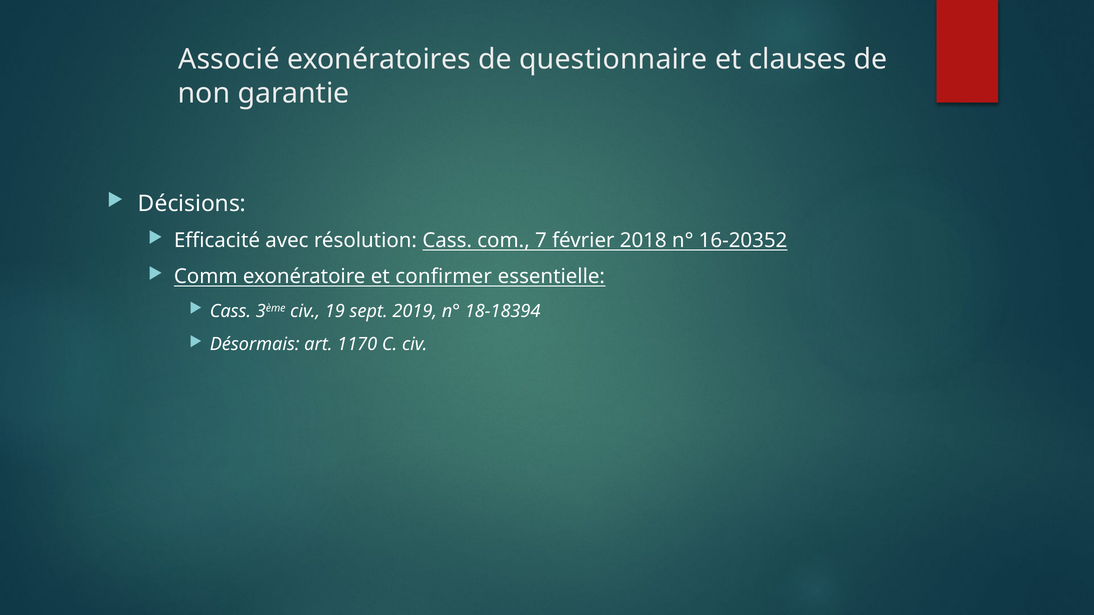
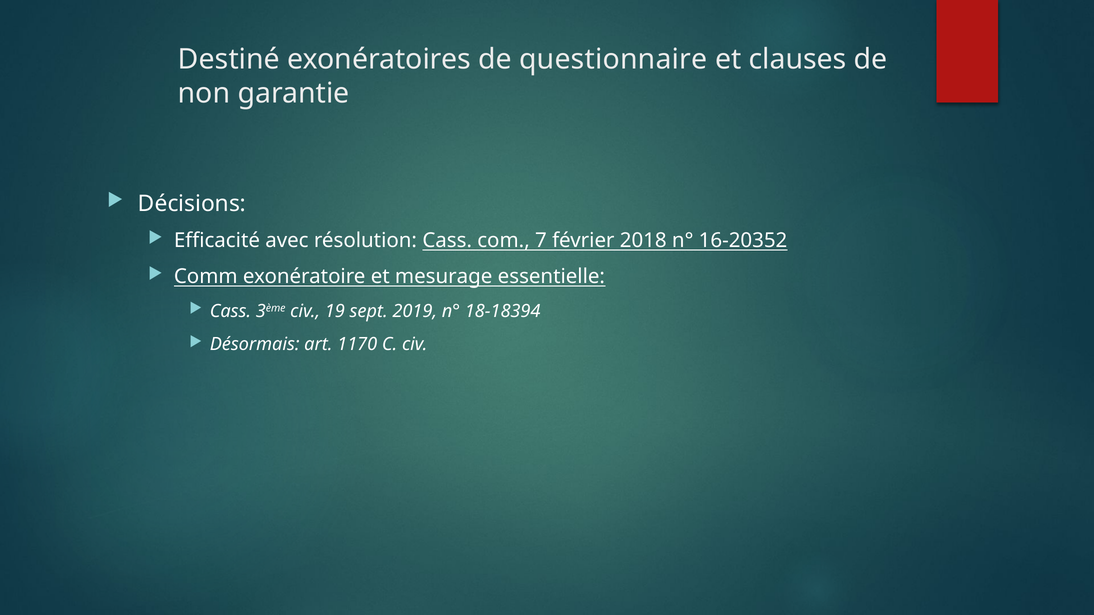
Associé: Associé -> Destiné
confirmer: confirmer -> mesurage
